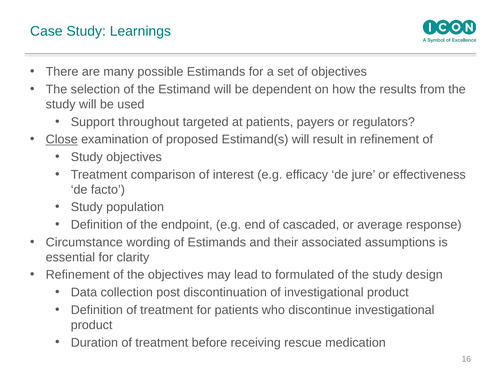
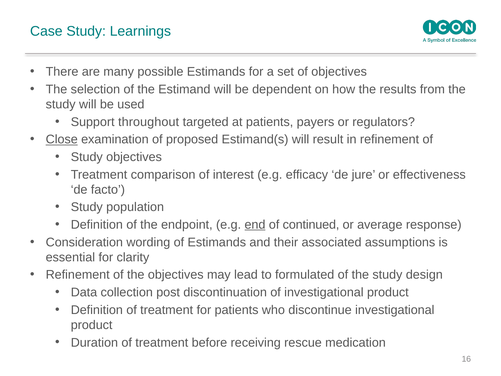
end underline: none -> present
cascaded: cascaded -> continued
Circumstance: Circumstance -> Consideration
